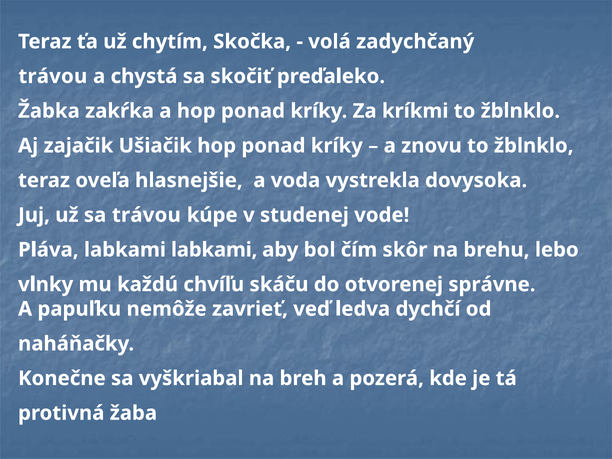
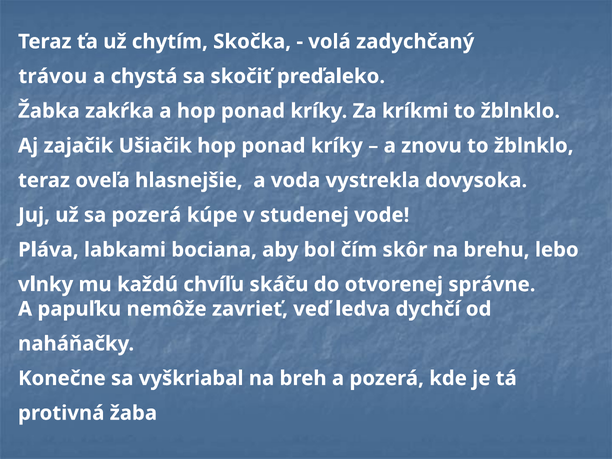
sa trávou: trávou -> pozerá
labkami labkami: labkami -> bociana
